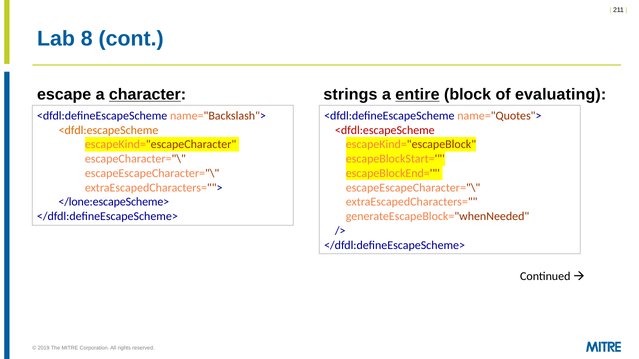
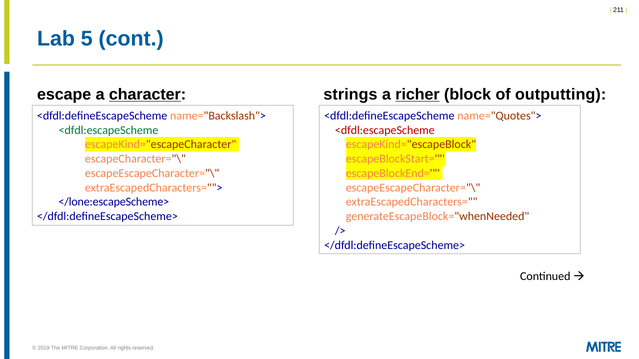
8: 8 -> 5
entire: entire -> richer
evaluating: evaluating -> outputting
<dfdl:escapeScheme at (108, 130) colour: orange -> green
